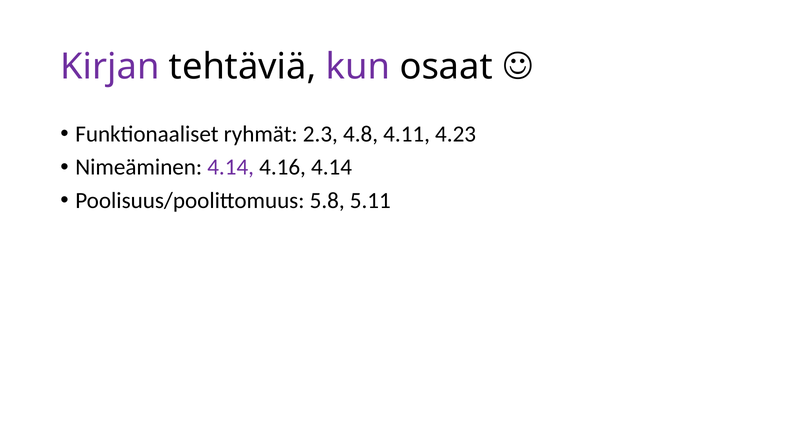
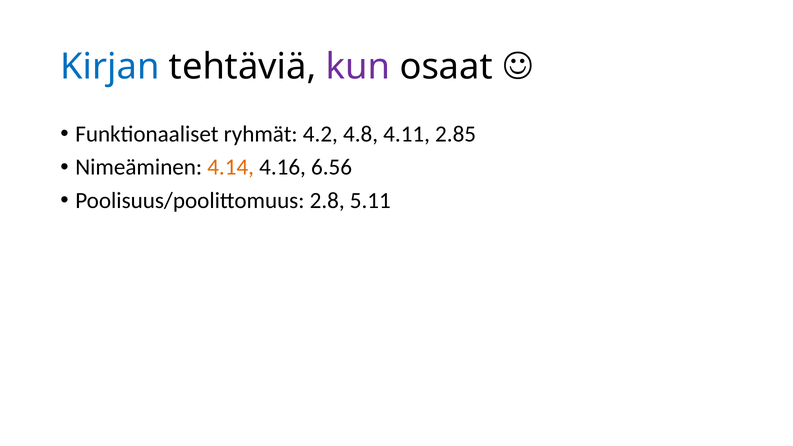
Kirjan colour: purple -> blue
2.3: 2.3 -> 4.2
4.23: 4.23 -> 2.85
4.14 at (231, 167) colour: purple -> orange
4.16 4.14: 4.14 -> 6.56
5.8: 5.8 -> 2.8
